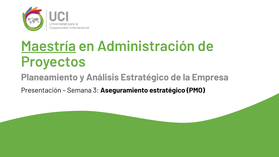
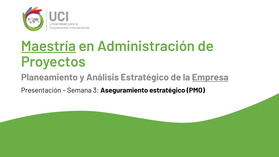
Empresa underline: none -> present
